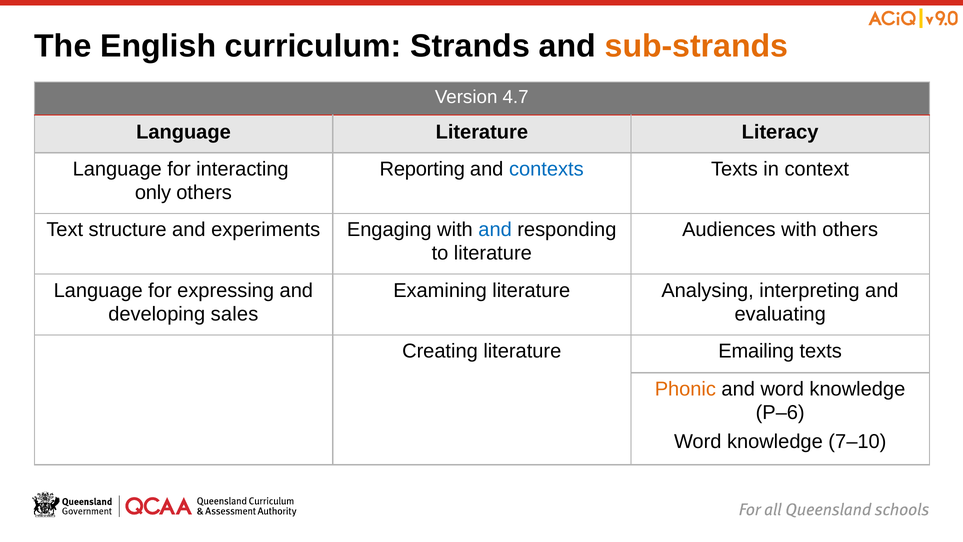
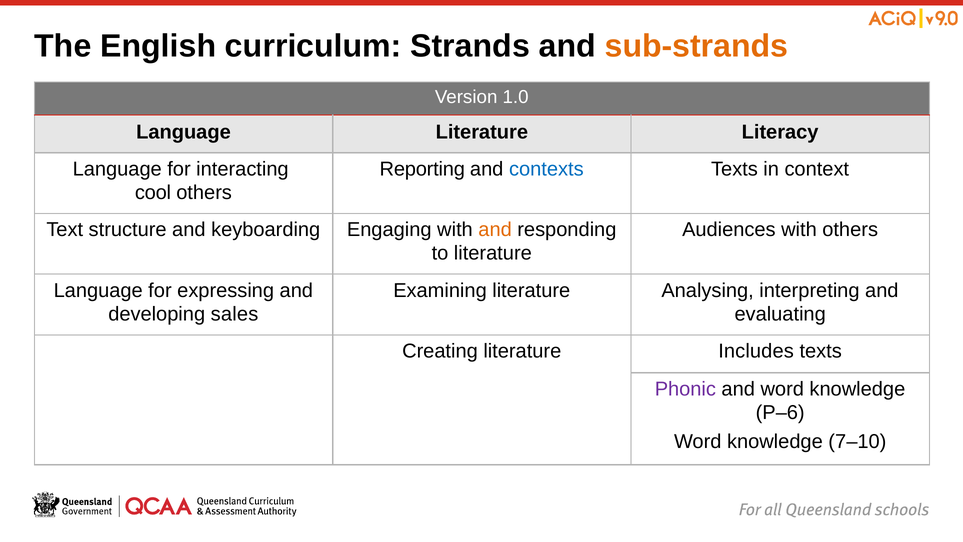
4.7: 4.7 -> 1.0
only: only -> cool
experiments: experiments -> keyboarding
and at (495, 230) colour: blue -> orange
Emailing: Emailing -> Includes
Phonic colour: orange -> purple
